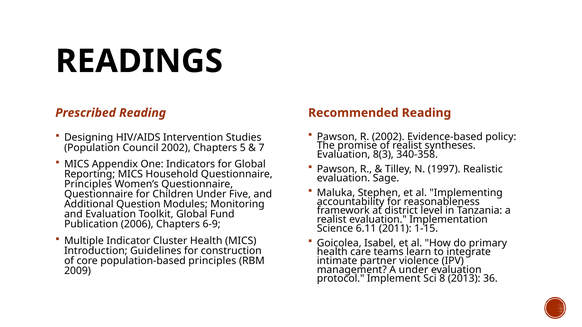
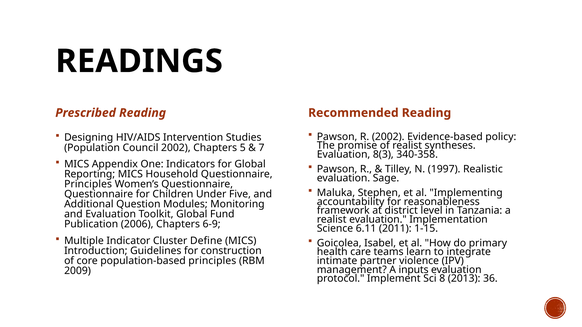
Cluster Health: Health -> Define
A under: under -> inputs
